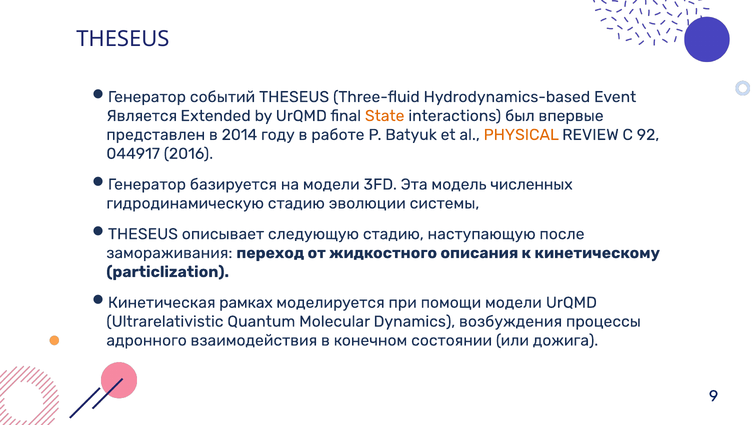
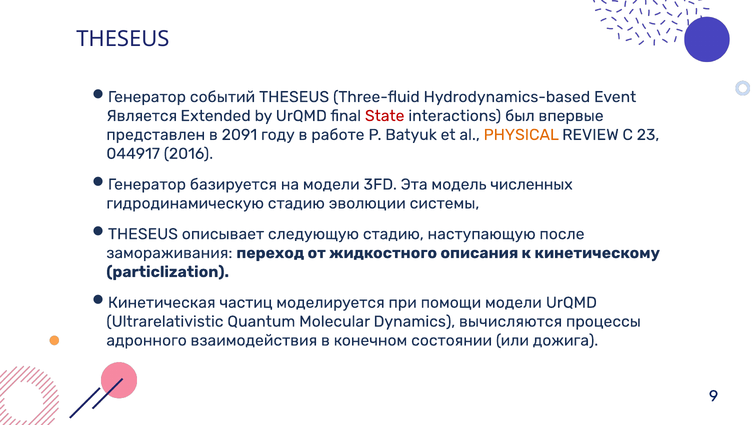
State colour: orange -> red
2014: 2014 -> 2091
92: 92 -> 23
рамках: рамках -> частиц
возбуждения: возбуждения -> вычисляются
